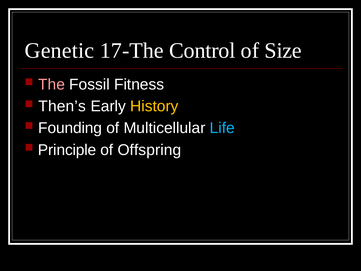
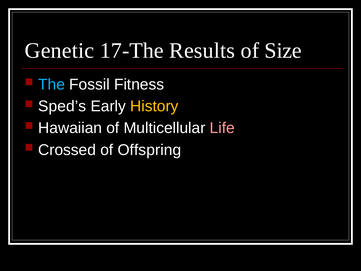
Control: Control -> Results
The colour: pink -> light blue
Then’s: Then’s -> Sped’s
Founding: Founding -> Hawaiian
Life colour: light blue -> pink
Principle: Principle -> Crossed
